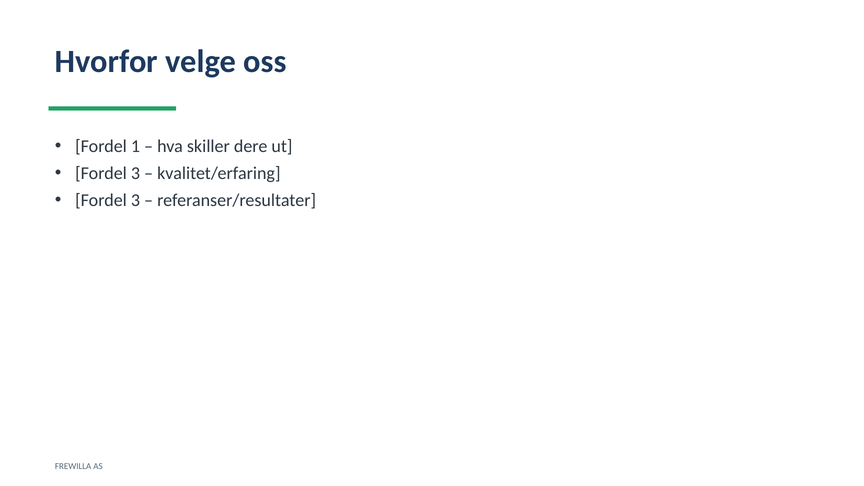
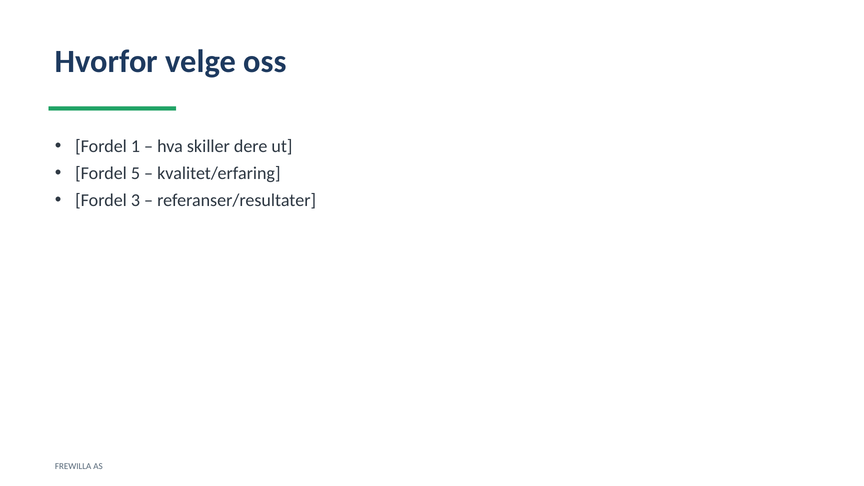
3 at (135, 173): 3 -> 5
